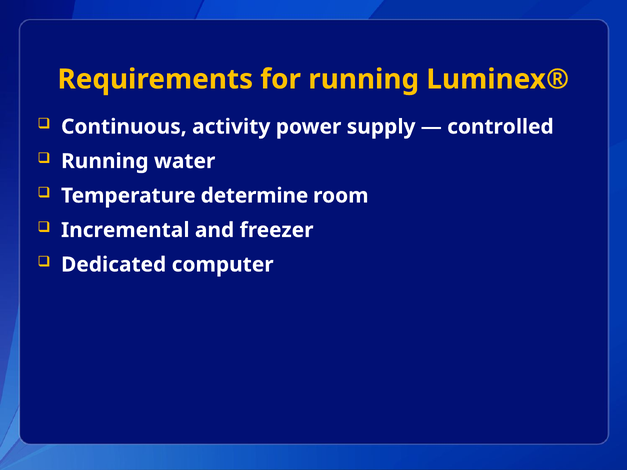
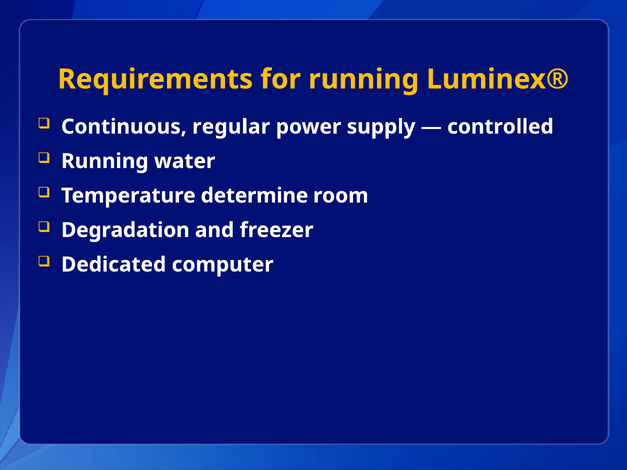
activity: activity -> regular
Incremental: Incremental -> Degradation
